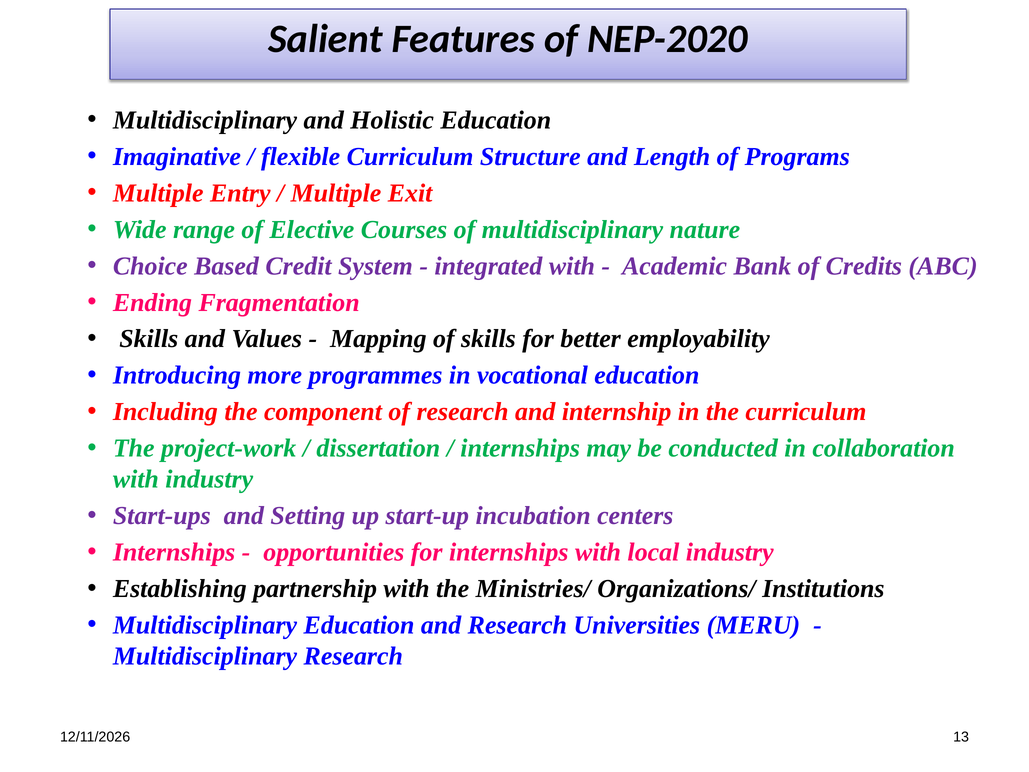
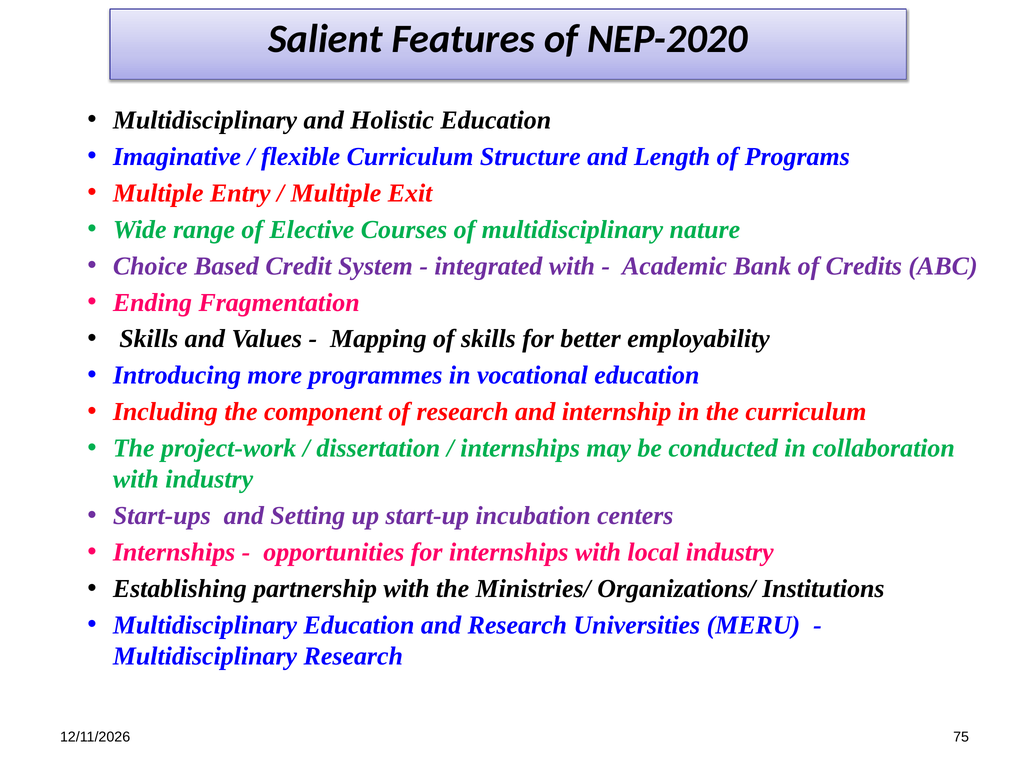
13: 13 -> 75
